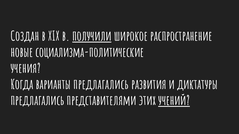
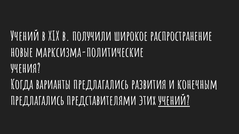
Создан at (25, 37): Создан -> Учений
получили underline: present -> none
социализма-политические: социализма-политические -> марксизма-политические
диктатуры: диктатуры -> конечным
